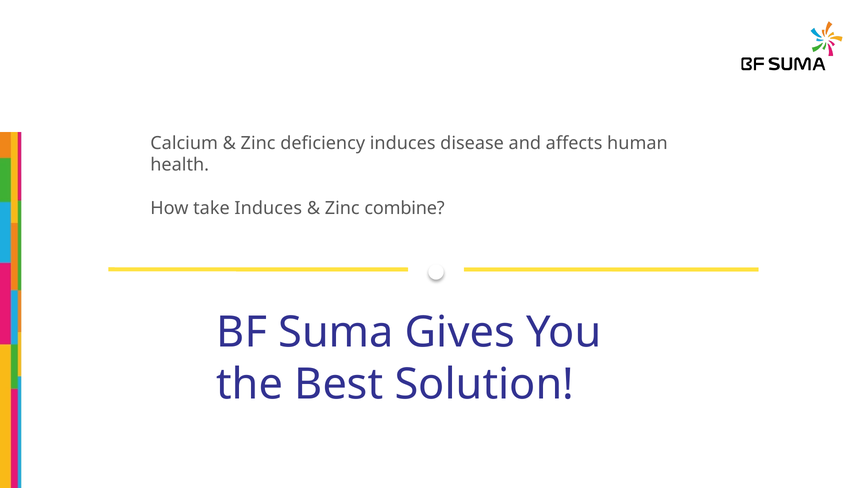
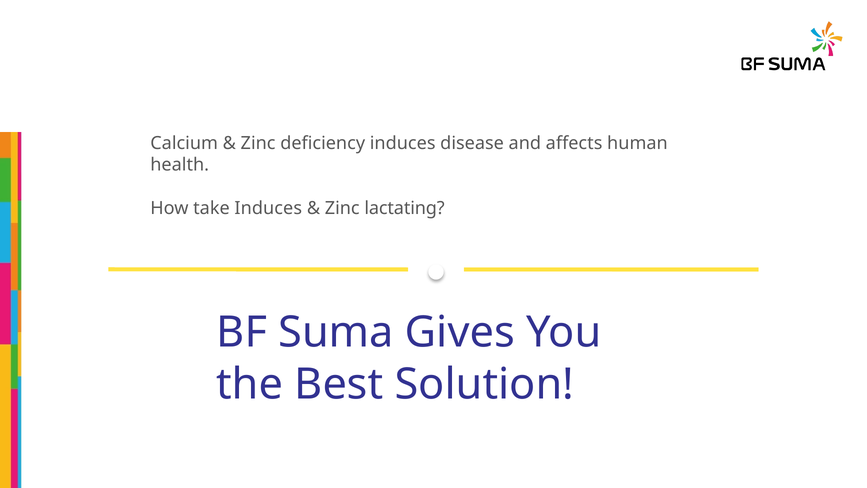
combine: combine -> lactating
